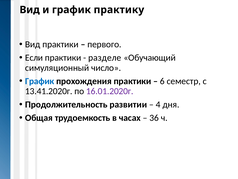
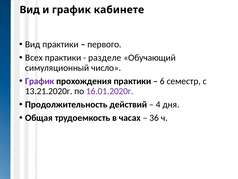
практику: практику -> кабинете
Если: Если -> Всех
График at (40, 81) colour: blue -> purple
13.41.2020г: 13.41.2020г -> 13.21.2020г
развитии: развитии -> действий
